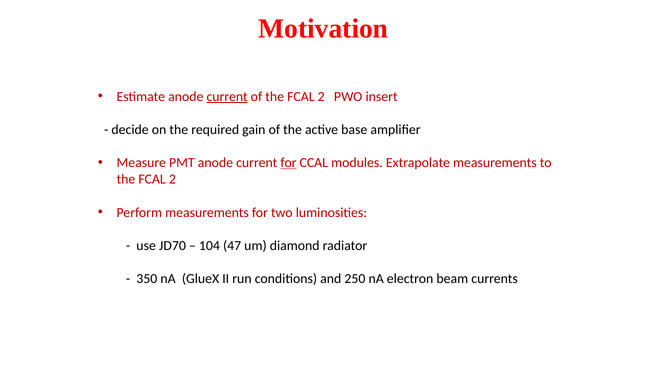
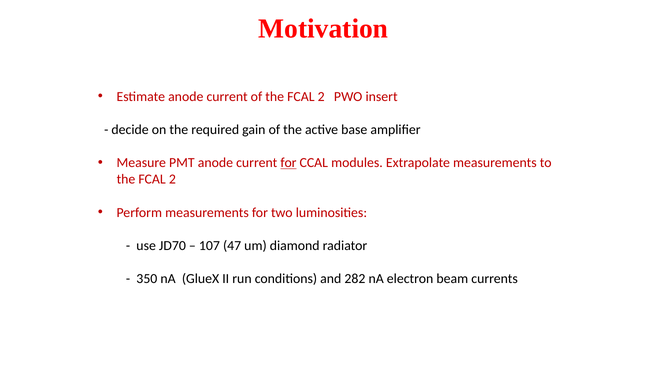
current at (227, 97) underline: present -> none
104: 104 -> 107
250: 250 -> 282
